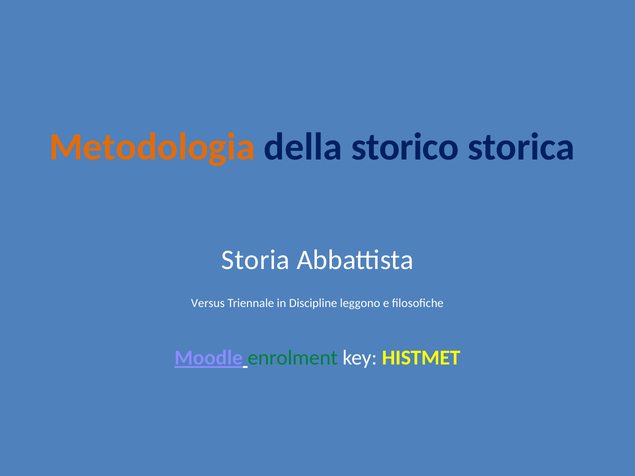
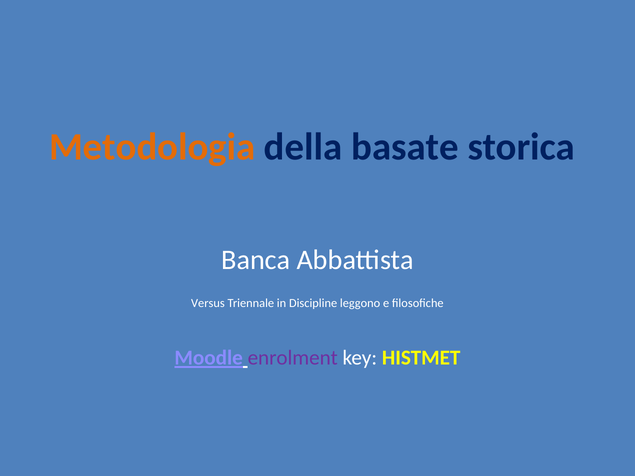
storico: storico -> basate
Storia: Storia -> Banca
enrolment colour: green -> purple
